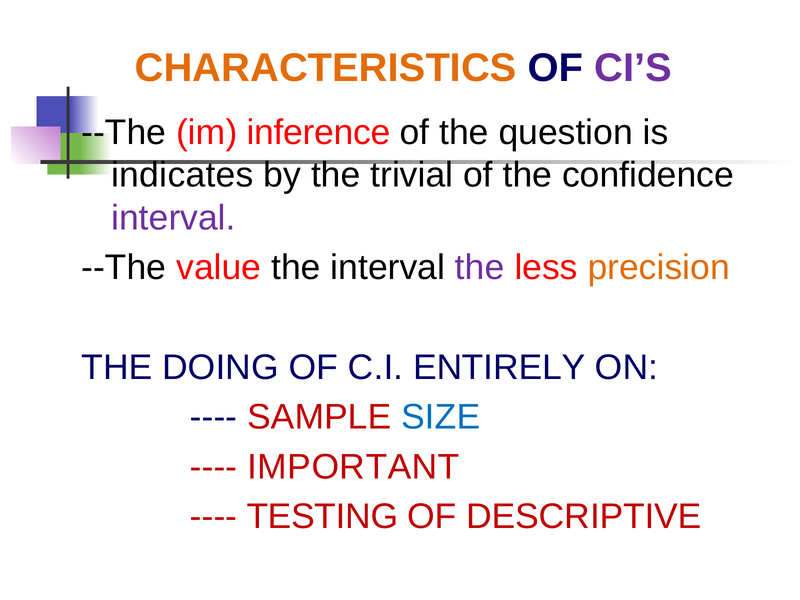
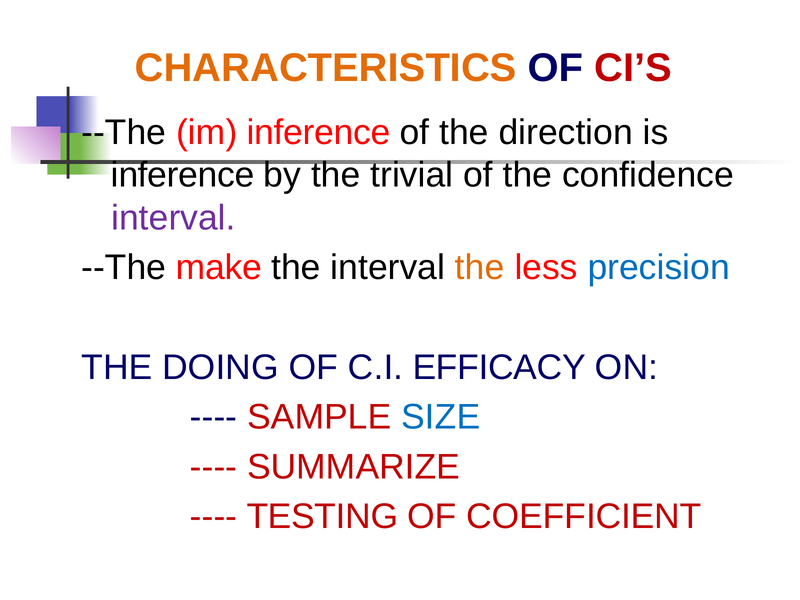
CI’S colour: purple -> red
question: question -> direction
indicates at (182, 175): indicates -> inference
value: value -> make
the at (480, 268) colour: purple -> orange
precision colour: orange -> blue
ENTIRELY: ENTIRELY -> EFFICACY
IMPORTANT: IMPORTANT -> SUMMARIZE
DESCRIPTIVE: DESCRIPTIVE -> COEFFICIENT
